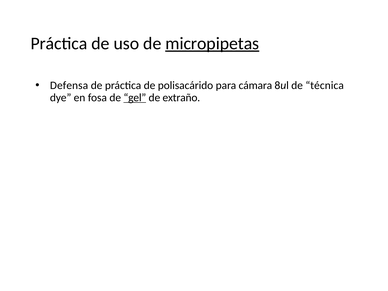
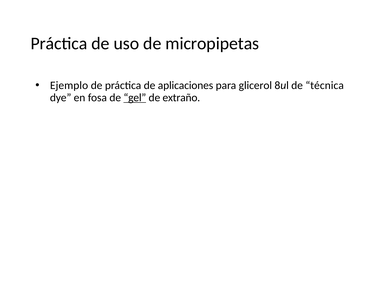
micropipetas underline: present -> none
Defensa: Defensa -> Ejemplo
polisacárido: polisacárido -> aplicaciones
cámara: cámara -> glicerol
